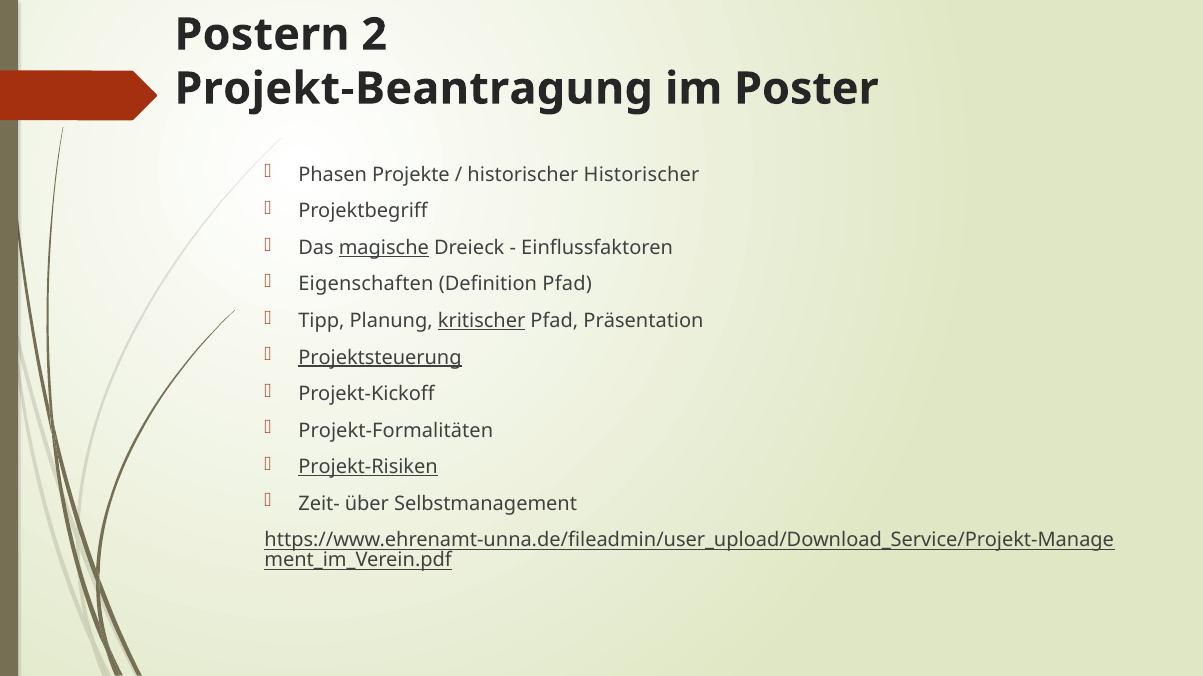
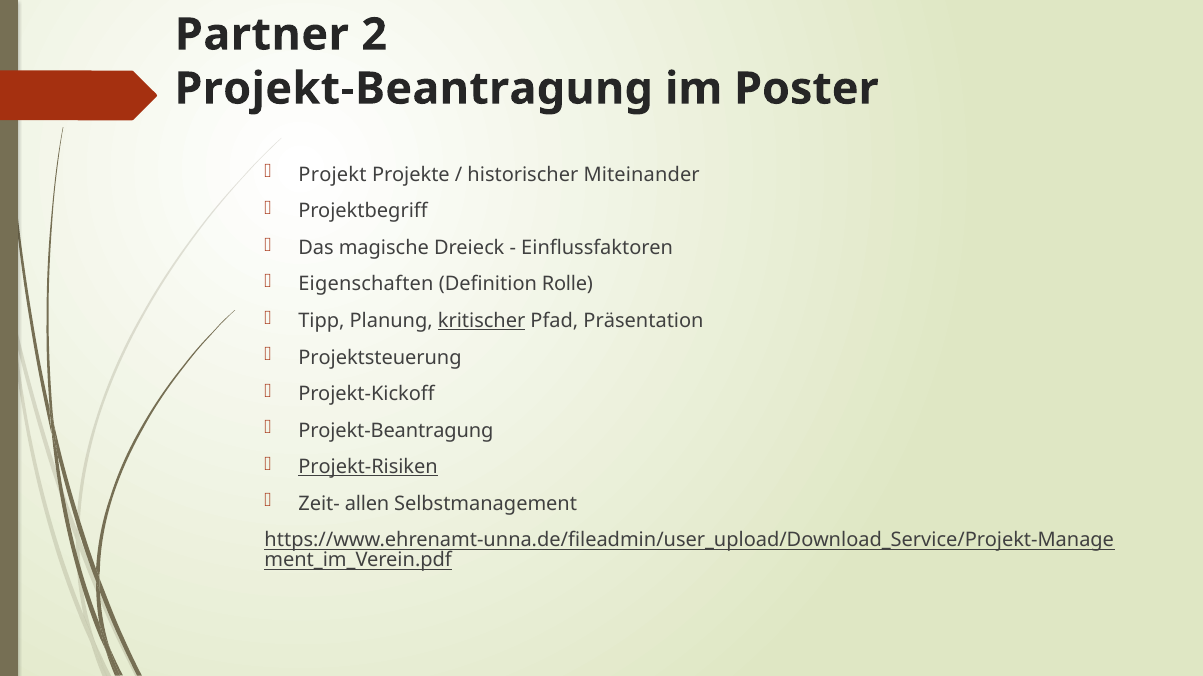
Postern: Postern -> Partner
Phasen: Phasen -> Projekt
historischer Historischer: Historischer -> Miteinander
magische underline: present -> none
Definition Pfad: Pfad -> Rolle
Projektsteuerung underline: present -> none
Projekt-Formalitäten at (396, 431): Projekt-Formalitäten -> Projekt-Beantragung
über: über -> allen
